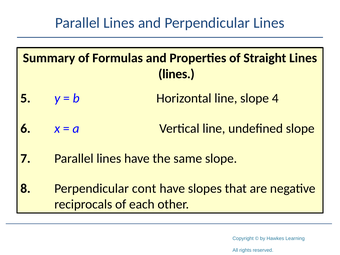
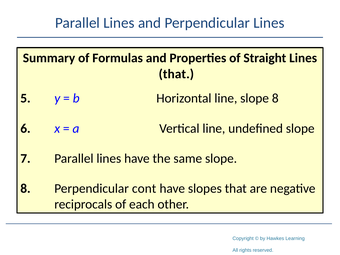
lines at (176, 74): lines -> that
line slope 4: 4 -> 8
